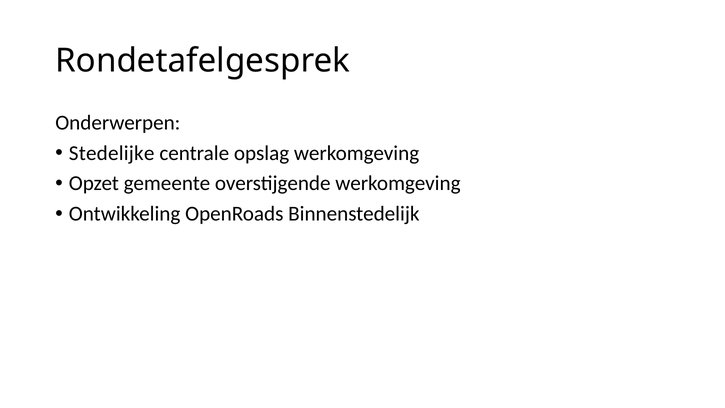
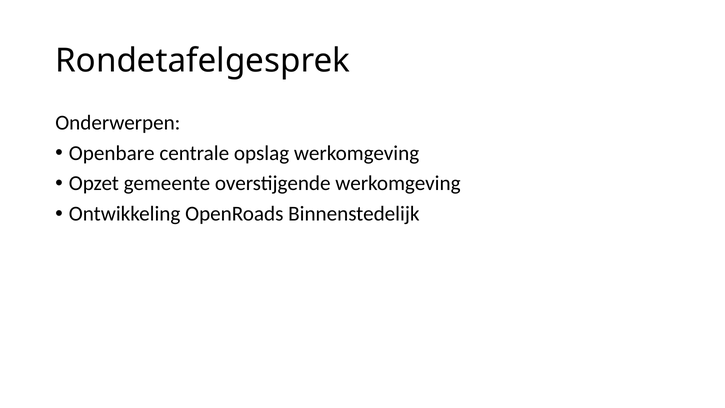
Stedelijke: Stedelijke -> Openbare
